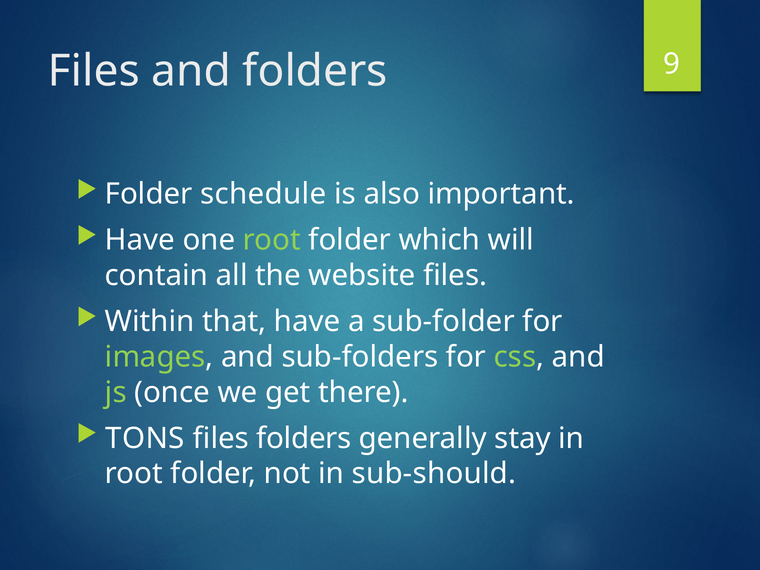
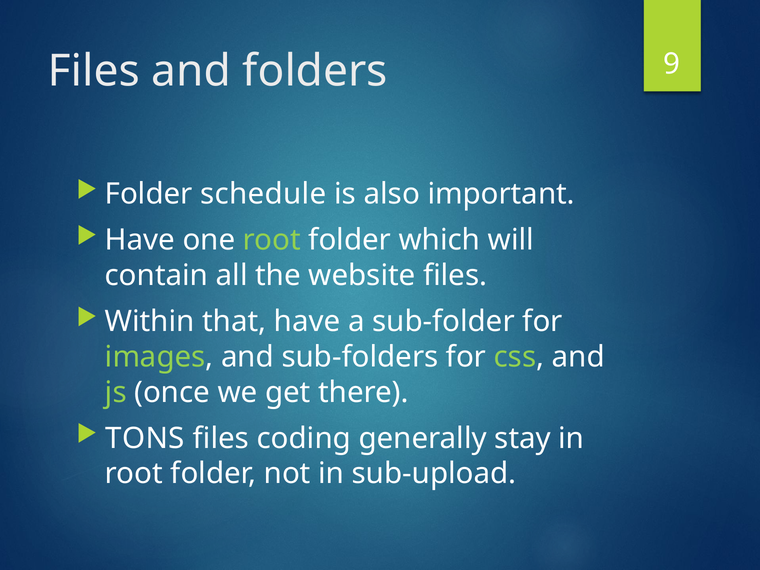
files folders: folders -> coding
sub-should: sub-should -> sub-upload
